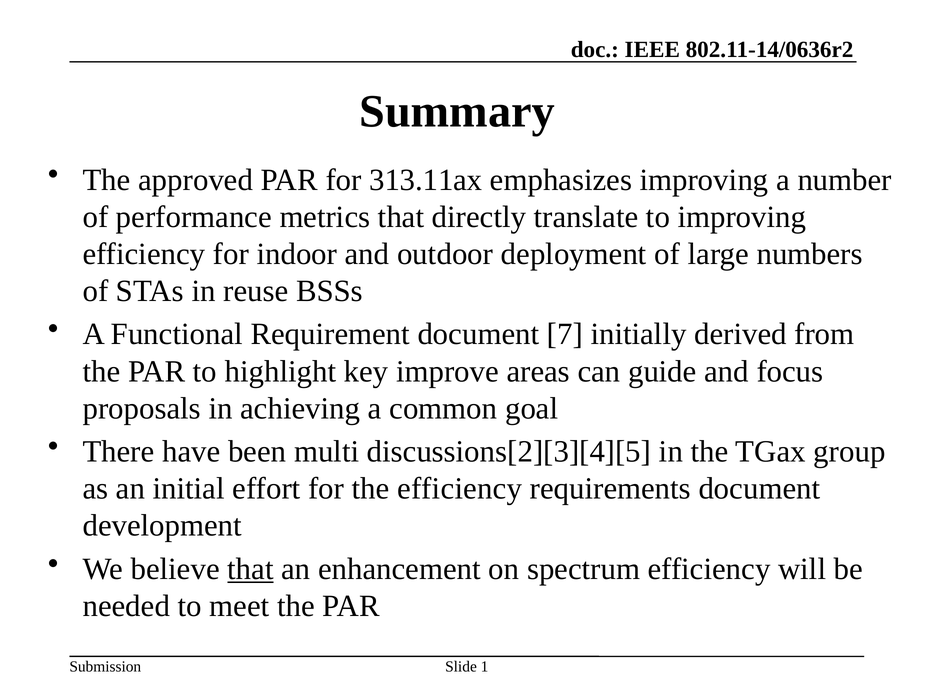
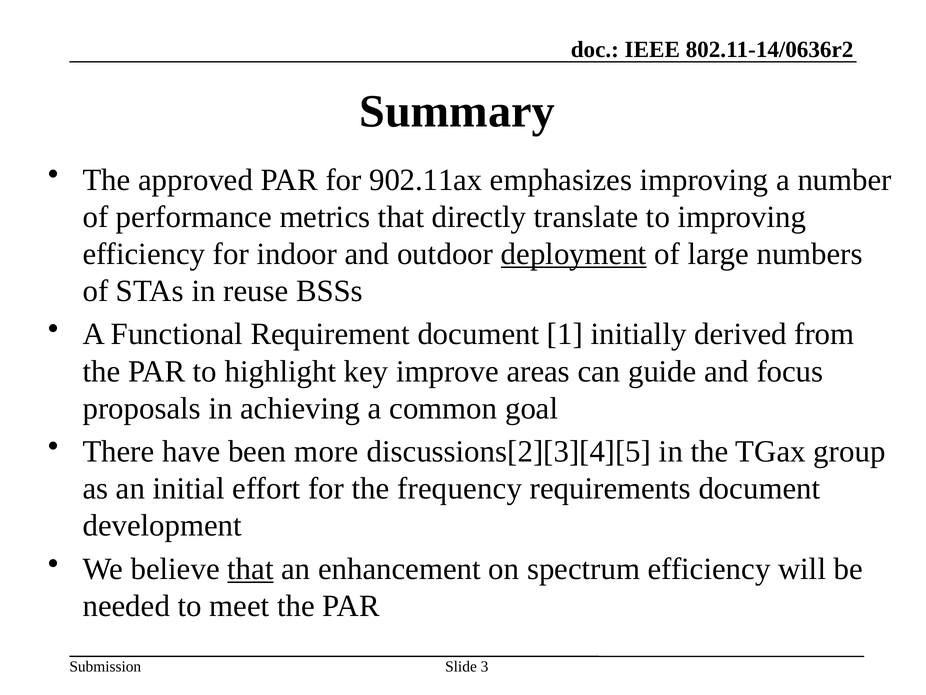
313.11ax: 313.11ax -> 902.11ax
deployment underline: none -> present
7: 7 -> 1
multi: multi -> more
the efficiency: efficiency -> frequency
1: 1 -> 3
